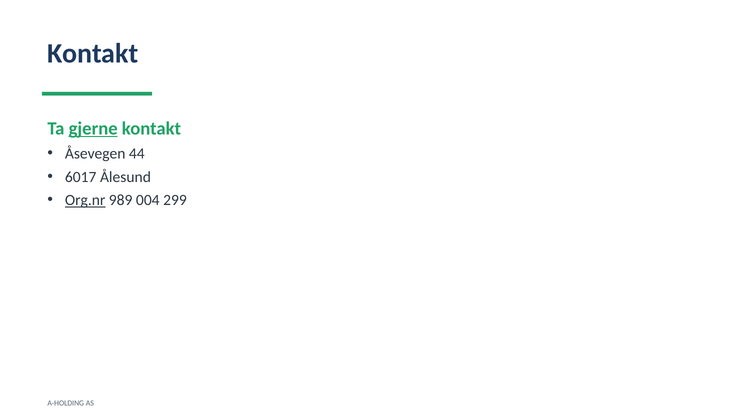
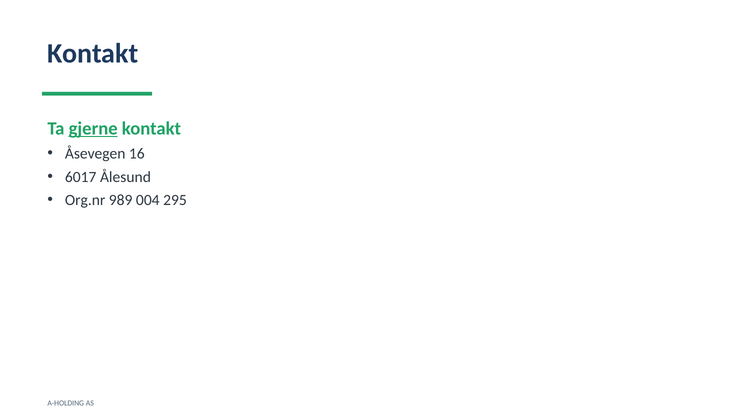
44: 44 -> 16
Org.nr underline: present -> none
299: 299 -> 295
